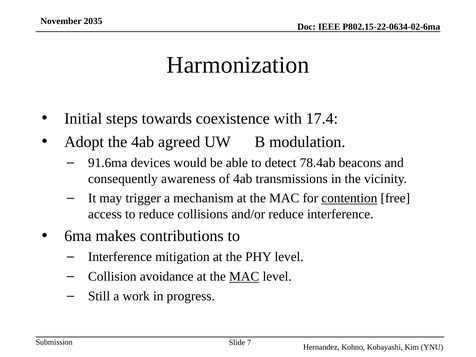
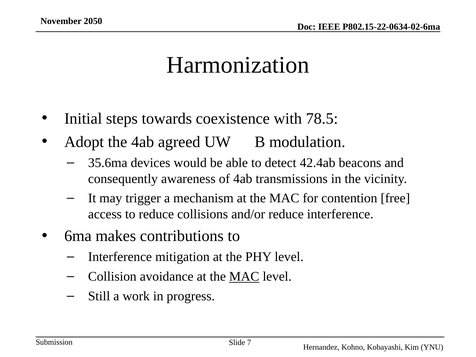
2035: 2035 -> 2050
17.4: 17.4 -> 78.5
91.6ma: 91.6ma -> 35.6ma
78.4ab: 78.4ab -> 42.4ab
contention underline: present -> none
